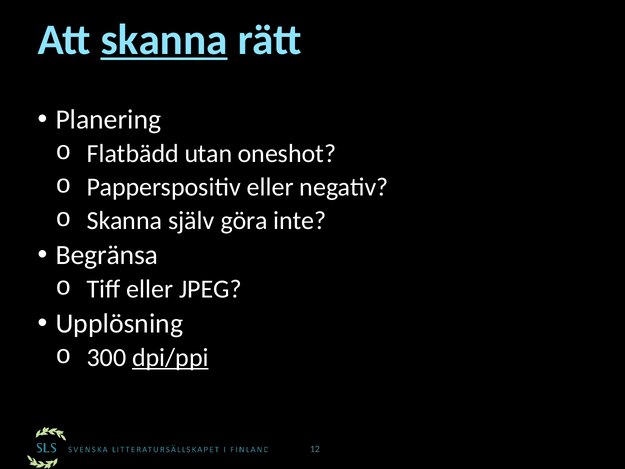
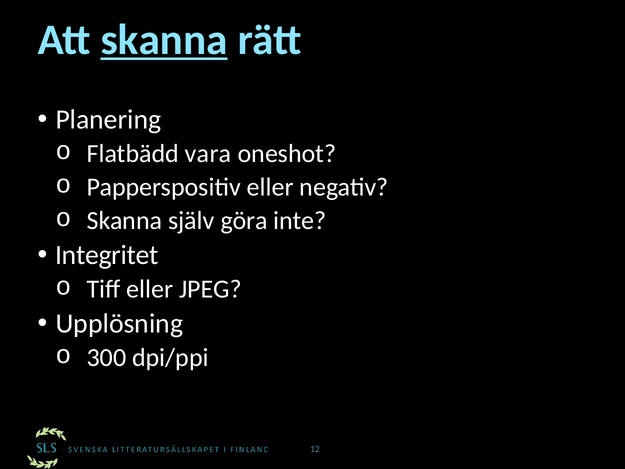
utan: utan -> vara
Begränsa: Begränsa -> Integritet
dpi/ppi underline: present -> none
